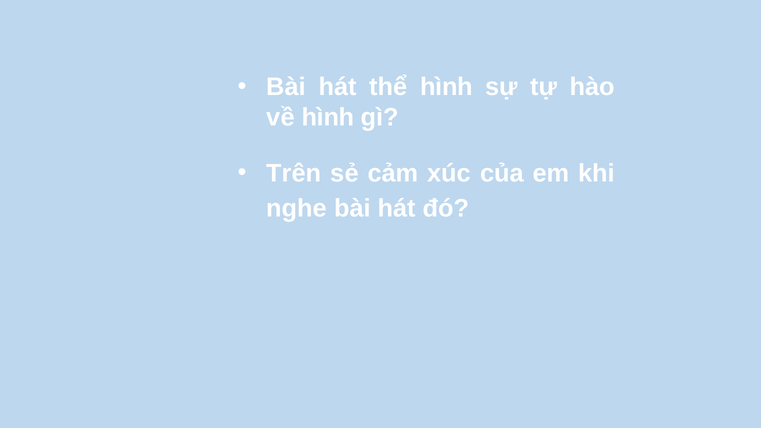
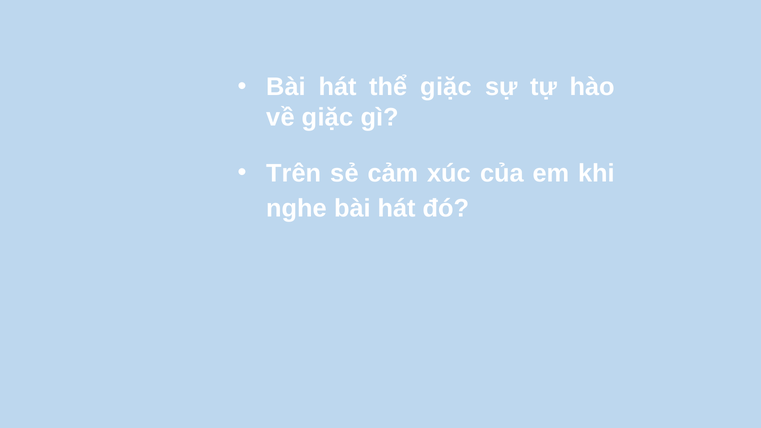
thể hình: hình -> giặc
về hình: hình -> giặc
